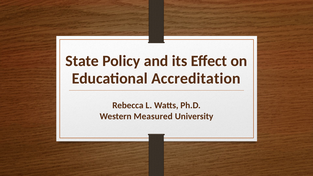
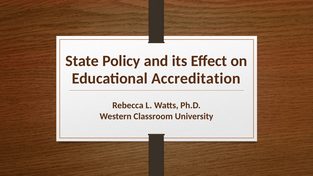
Measured: Measured -> Classroom
